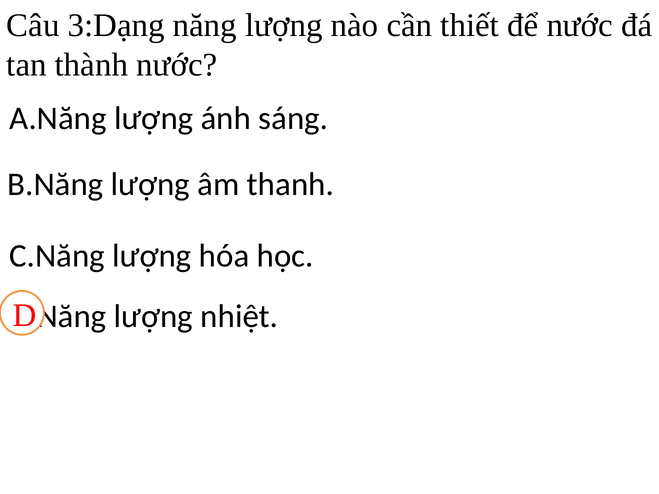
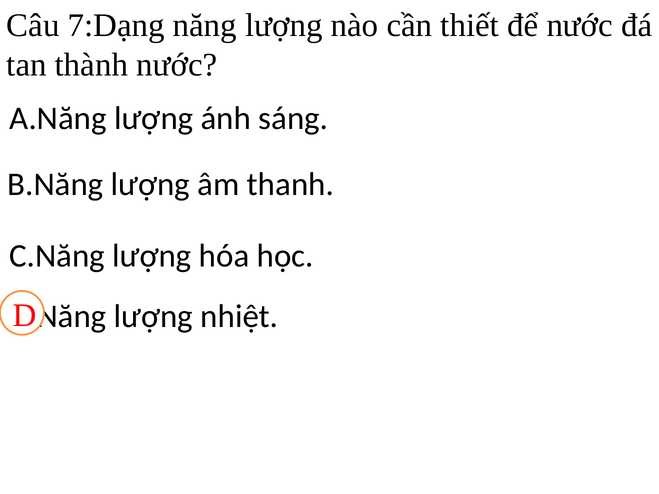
3:Dạng: 3:Dạng -> 7:Dạng
